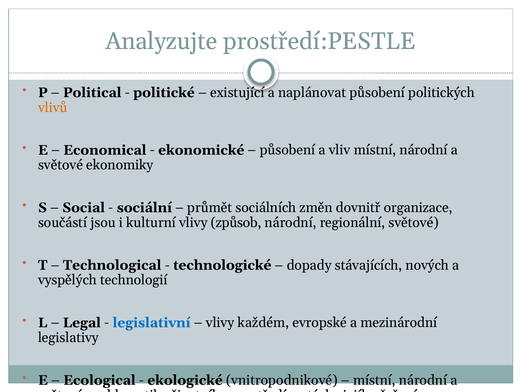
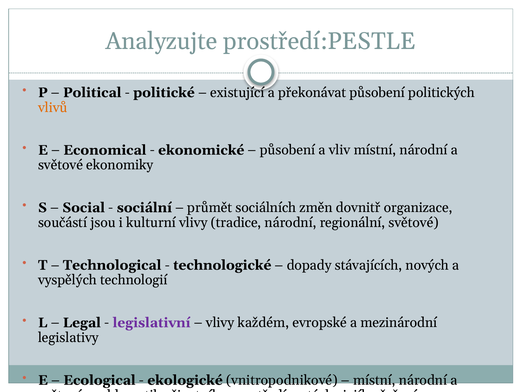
naplánovat: naplánovat -> překonávat
způsob: způsob -> tradice
legislativní colour: blue -> purple
